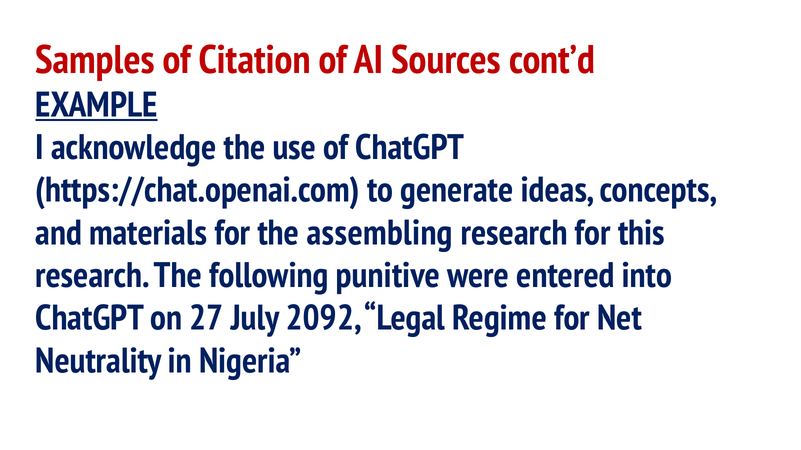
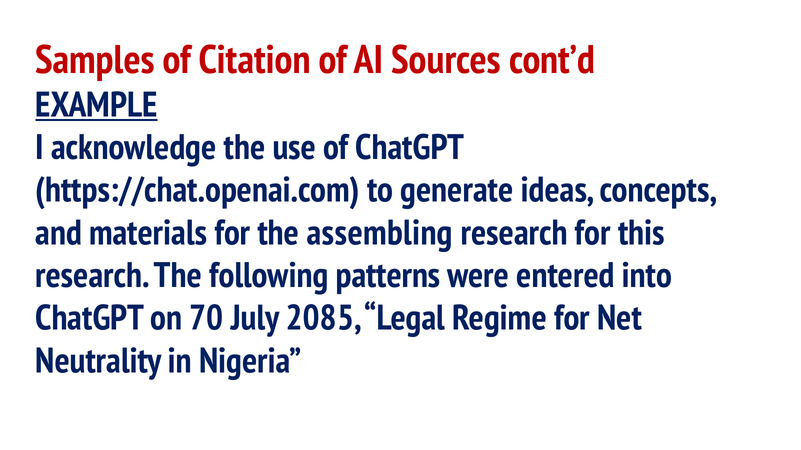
punitive: punitive -> patterns
27: 27 -> 70
2092: 2092 -> 2085
